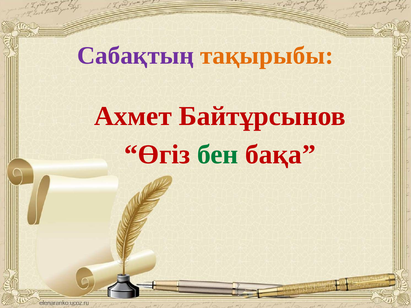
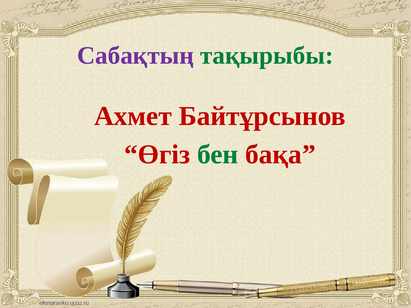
тақырыбы colour: orange -> green
